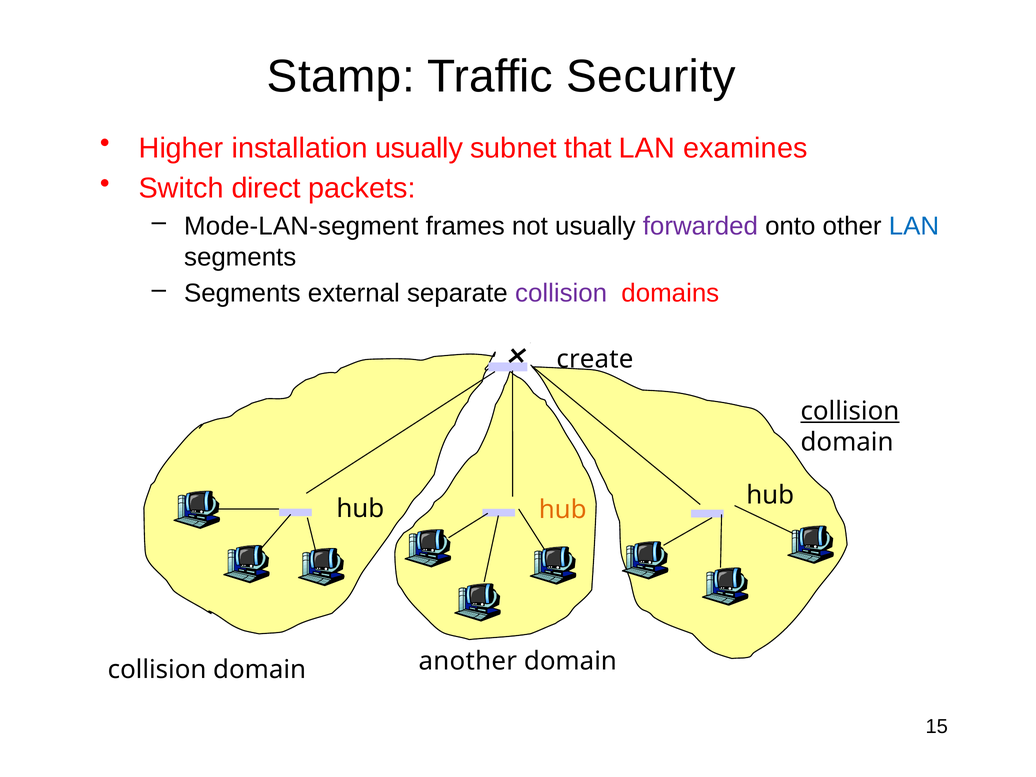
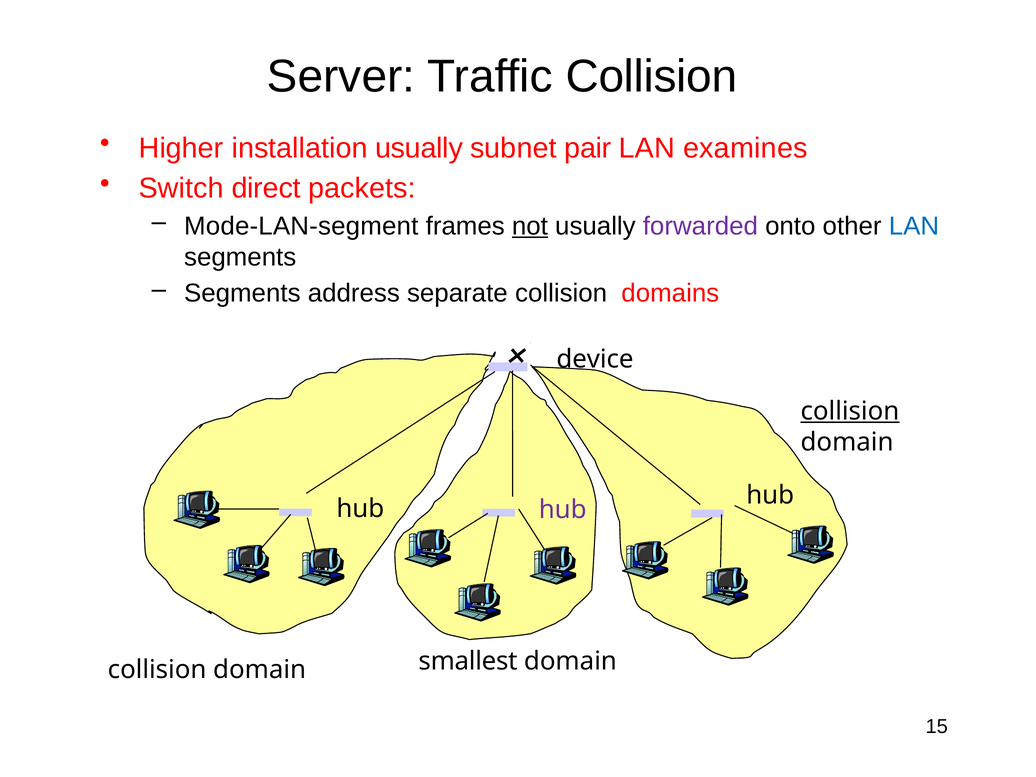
Stamp: Stamp -> Server
Traffic Security: Security -> Collision
that: that -> pair
not underline: none -> present
external: external -> address
collision at (561, 293) colour: purple -> black
create: create -> device
hub at (563, 510) colour: orange -> purple
another: another -> smallest
